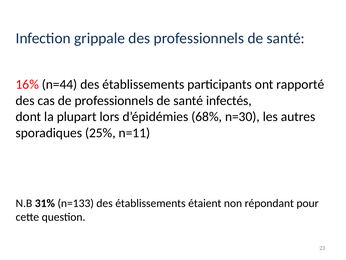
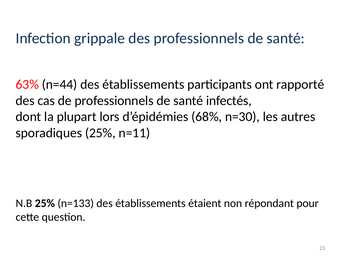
16%: 16% -> 63%
N.B 31%: 31% -> 25%
